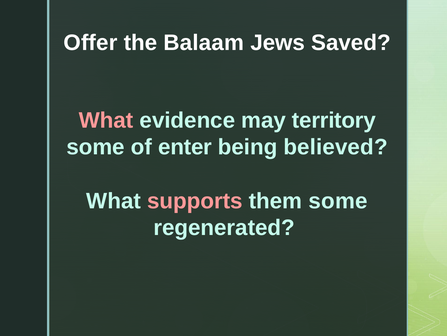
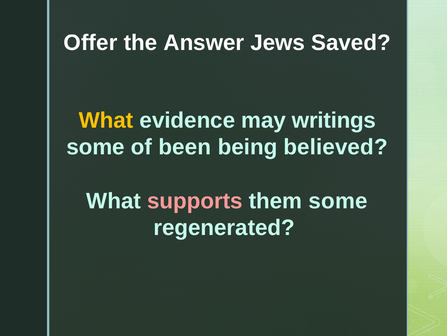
Balaam: Balaam -> Answer
What at (106, 120) colour: pink -> yellow
territory: territory -> writings
enter: enter -> been
